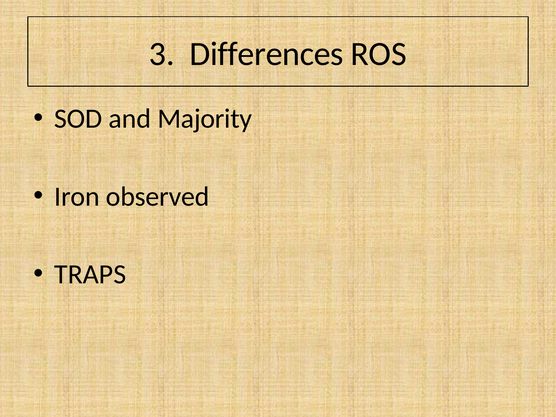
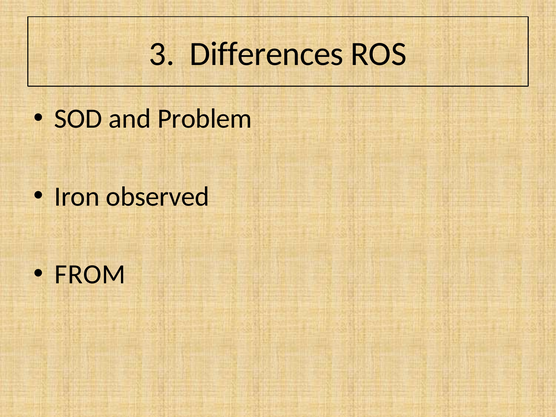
Majority: Majority -> Problem
TRAPS: TRAPS -> FROM
